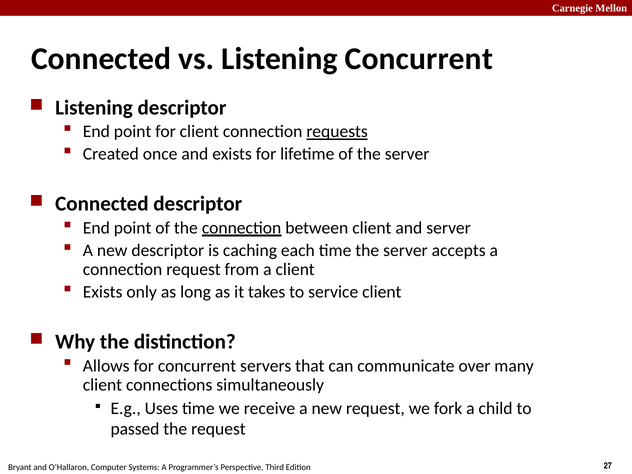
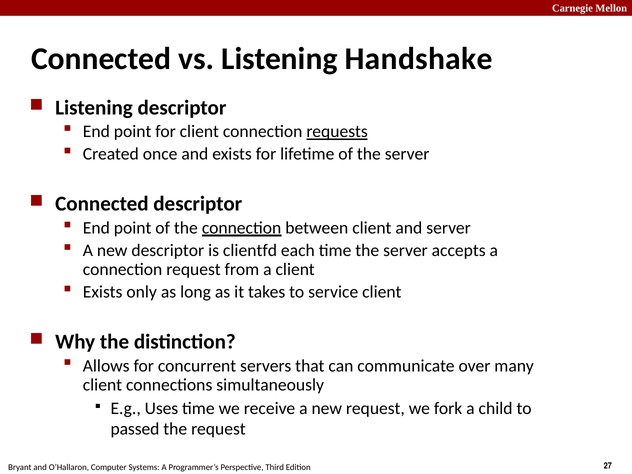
Listening Concurrent: Concurrent -> Handshake
caching: caching -> clientfd
